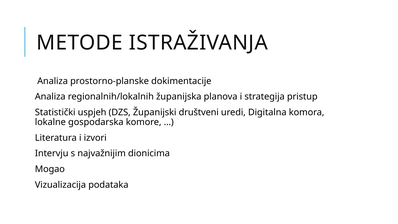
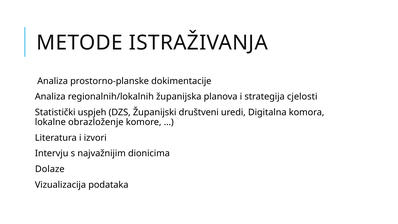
pristup: pristup -> cjelosti
gospodarska: gospodarska -> obrazloženje
Mogao: Mogao -> Dolaze
